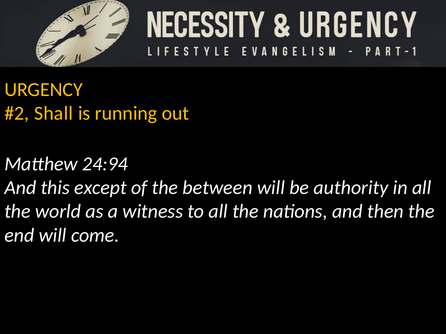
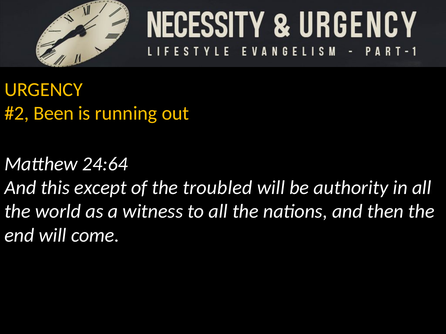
Shall: Shall -> Been
24:94: 24:94 -> 24:64
between: between -> troubled
